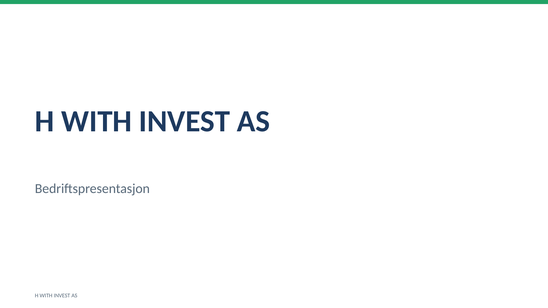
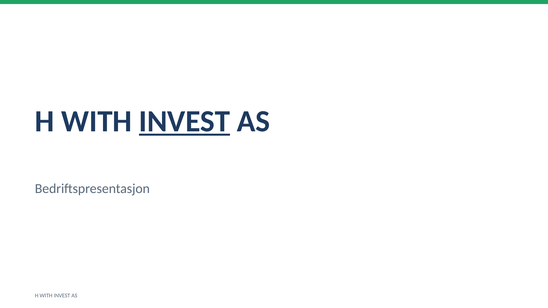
INVEST at (184, 122) underline: none -> present
